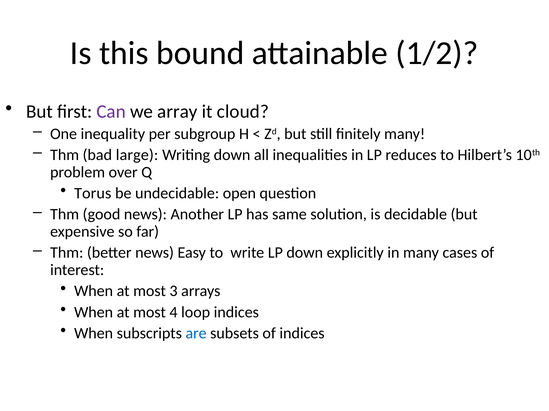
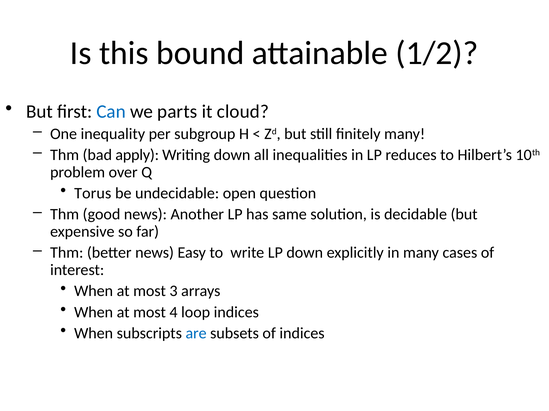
Can colour: purple -> blue
array: array -> parts
bad large: large -> apply
